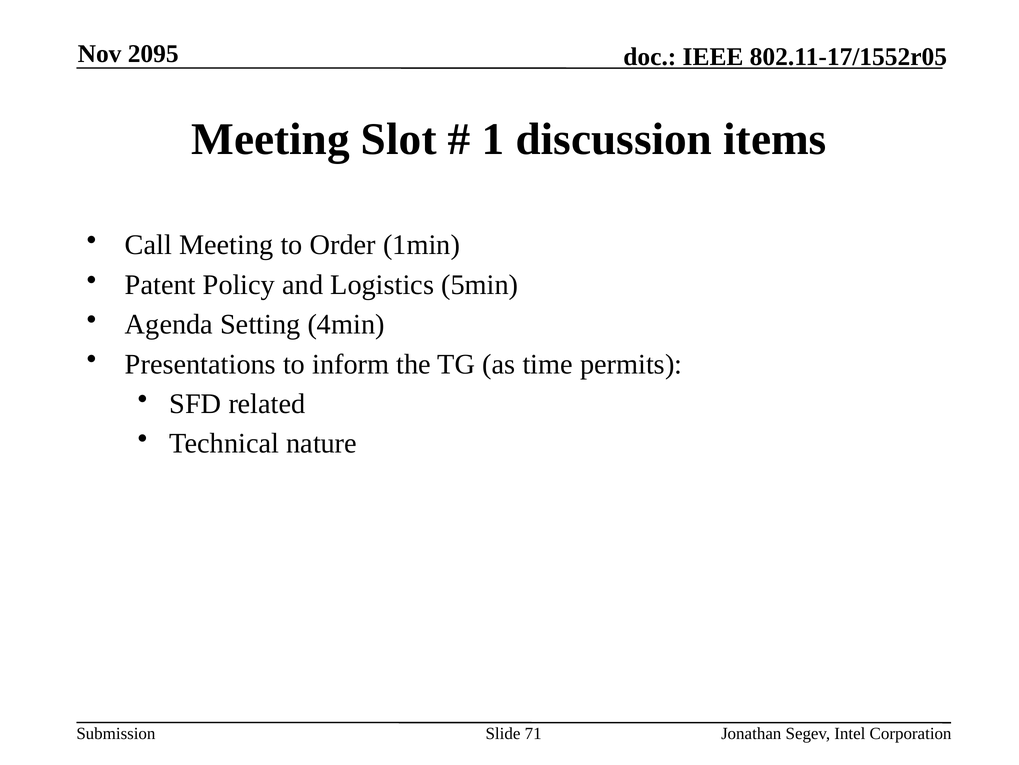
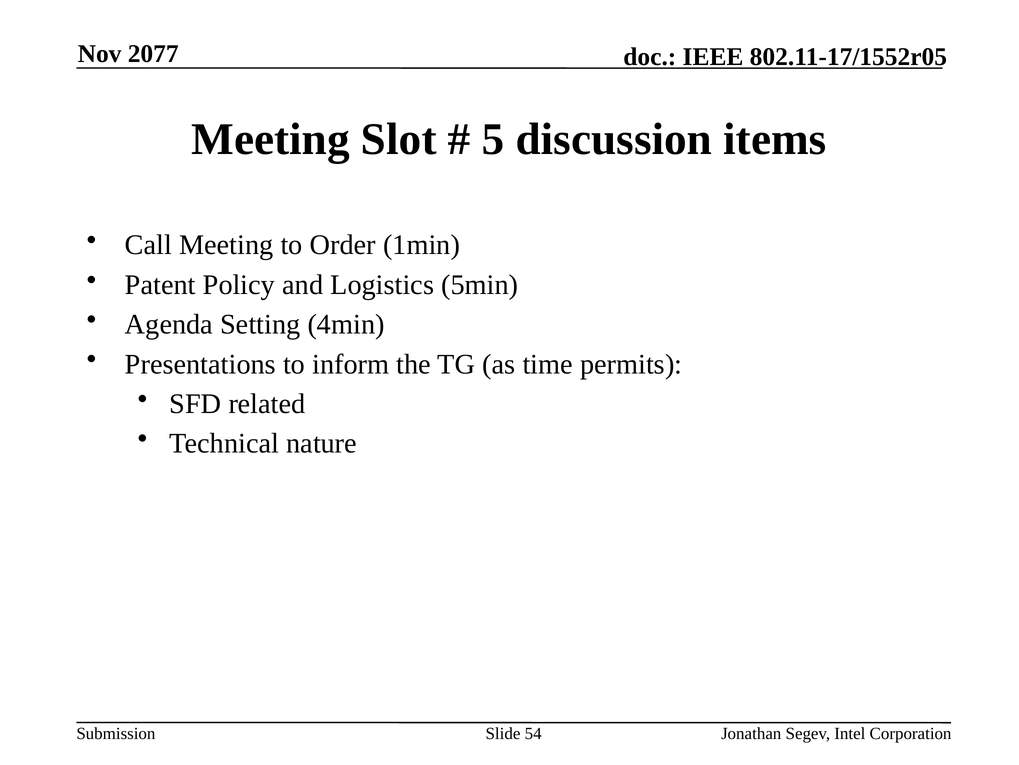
2095: 2095 -> 2077
1: 1 -> 5
71: 71 -> 54
